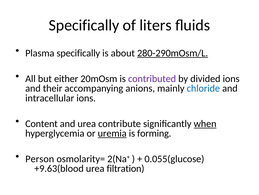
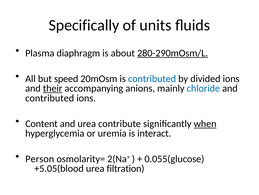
liters: liters -> units
Plasma specifically: specifically -> diaphragm
either: either -> speed
contributed at (152, 78) colour: purple -> blue
their underline: none -> present
intracellular at (50, 98): intracellular -> contributed
uremia underline: present -> none
forming: forming -> interact
+9.63(blood: +9.63(blood -> +5.05(blood
